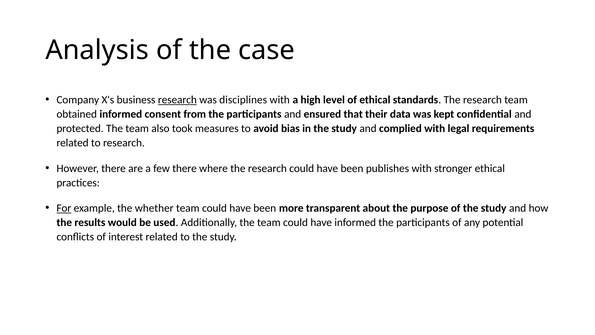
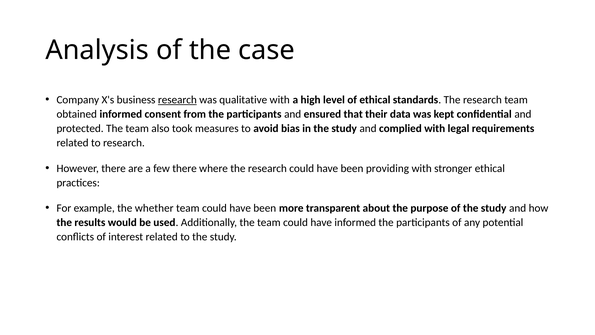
disciplines: disciplines -> qualitative
publishes: publishes -> providing
For underline: present -> none
